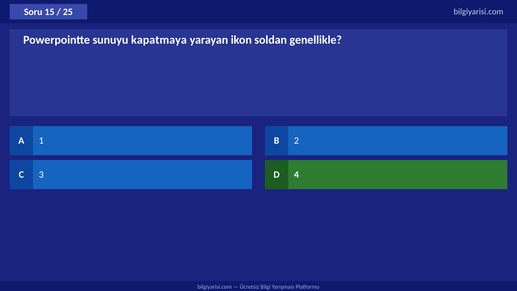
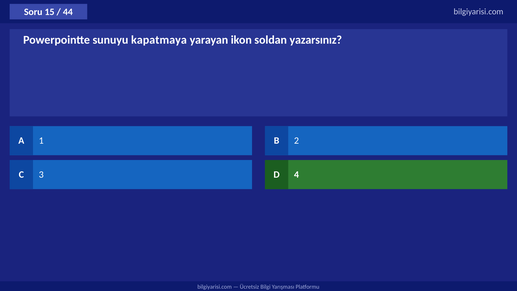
25: 25 -> 44
genellikle: genellikle -> yazarsınız
